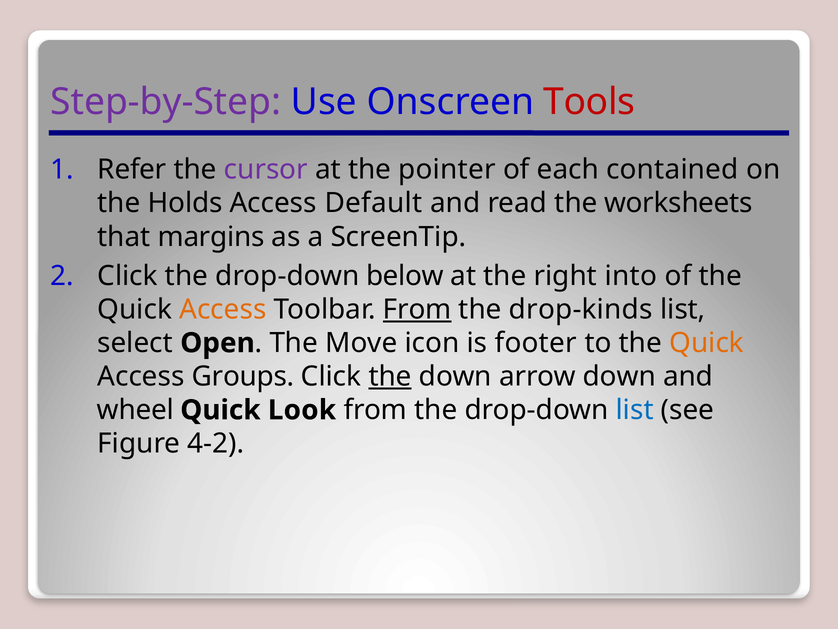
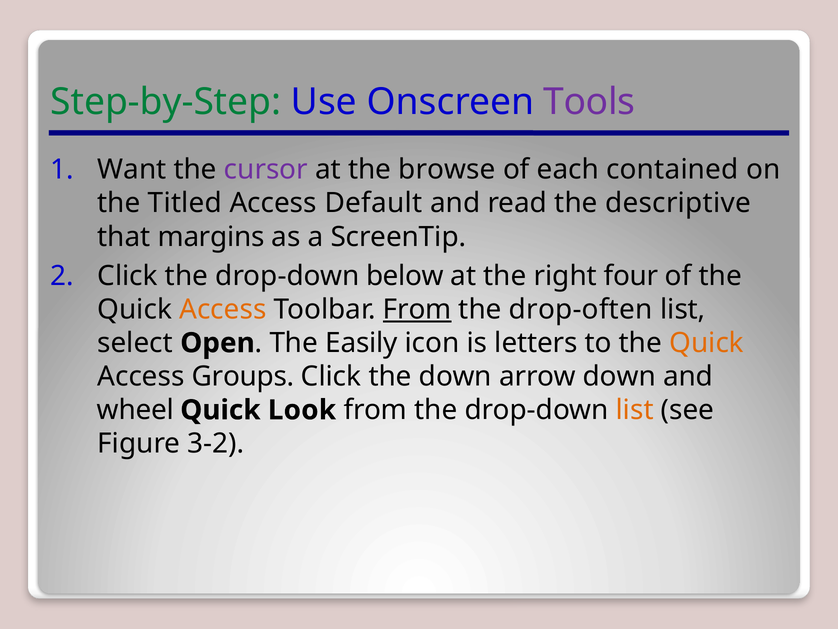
Step-by-Step colour: purple -> green
Tools colour: red -> purple
Refer: Refer -> Want
pointer: pointer -> browse
Holds: Holds -> Titled
worksheets: worksheets -> descriptive
into: into -> four
drop-kinds: drop-kinds -> drop-often
Move: Move -> Easily
footer: footer -> letters
the at (390, 376) underline: present -> none
list at (635, 410) colour: blue -> orange
4-2: 4-2 -> 3-2
